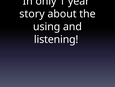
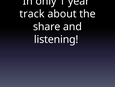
story: story -> track
using: using -> share
